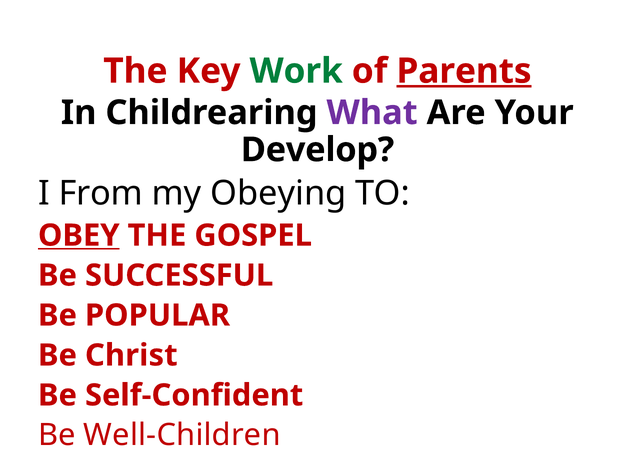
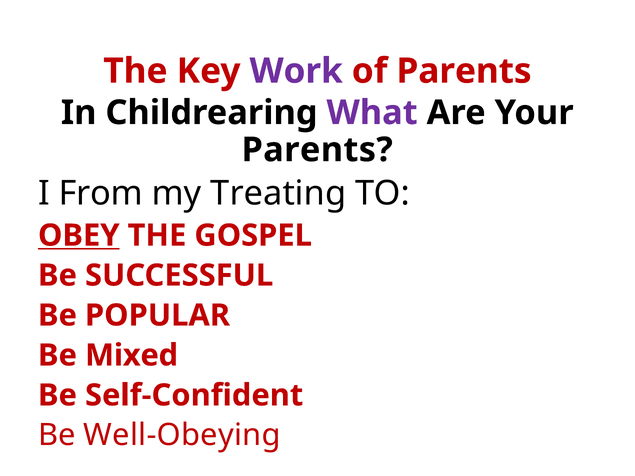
Work colour: green -> purple
Parents at (464, 71) underline: present -> none
Develop at (317, 150): Develop -> Parents
Obeying: Obeying -> Treating
Christ: Christ -> Mixed
Well-Children: Well-Children -> Well-Obeying
